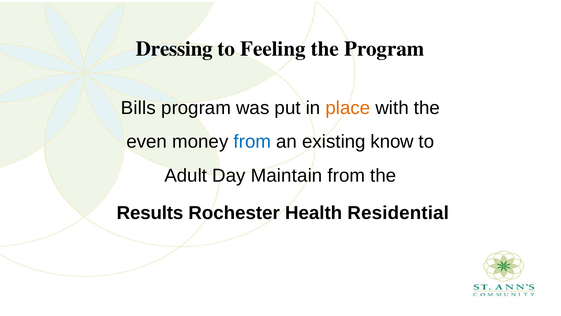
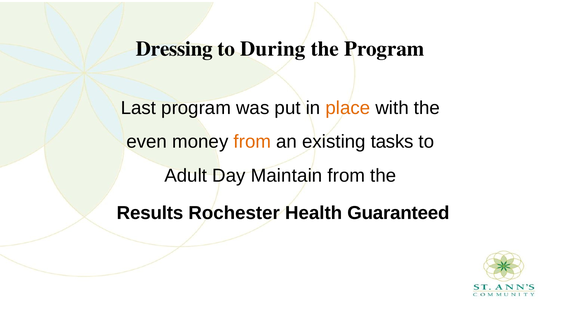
Feeling: Feeling -> During
Bills: Bills -> Last
from at (252, 142) colour: blue -> orange
know: know -> tasks
Residential: Residential -> Guaranteed
